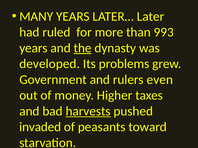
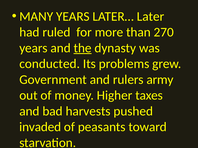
993: 993 -> 270
developed: developed -> conducted
even: even -> army
harvests underline: present -> none
